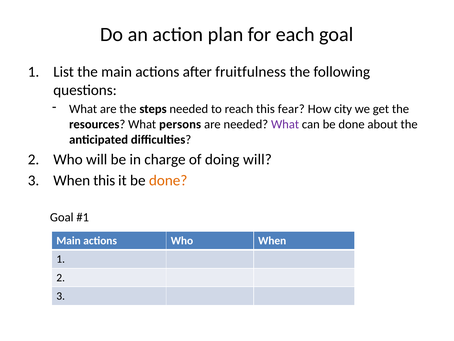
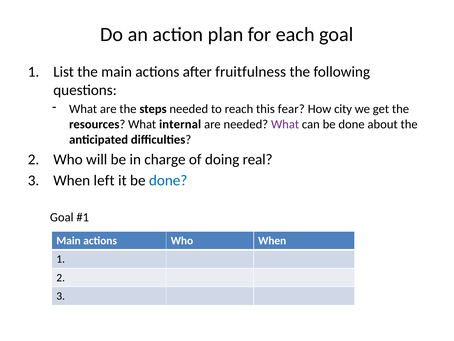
persons: persons -> internal
doing will: will -> real
When this: this -> left
done at (168, 180) colour: orange -> blue
